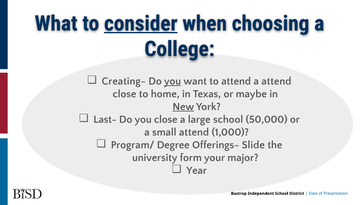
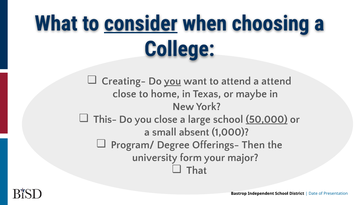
New underline: present -> none
Last-: Last- -> This-
50,000 underline: none -> present
small attend: attend -> absent
Slide: Slide -> Then
Year: Year -> That
